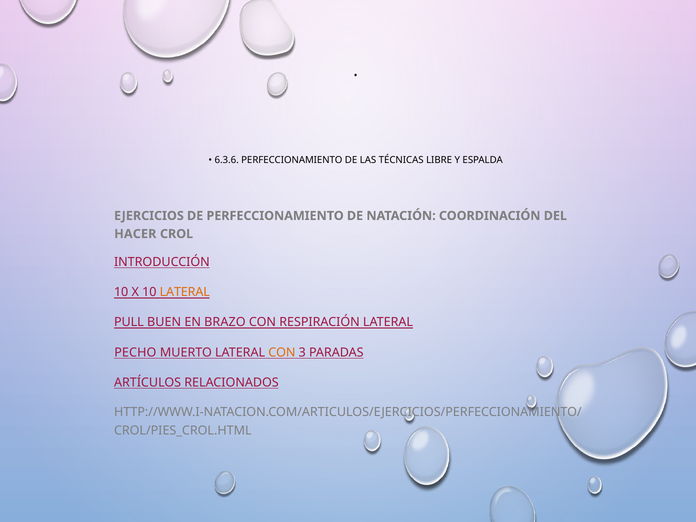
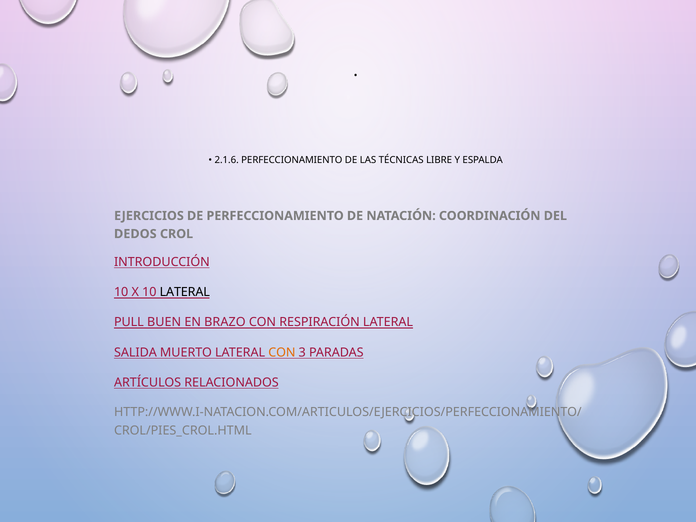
6.3.6: 6.3.6 -> 2.1.6
HACER: HACER -> DEDOS
LATERAL at (185, 292) colour: orange -> black
PECHO: PECHO -> SALIDA
